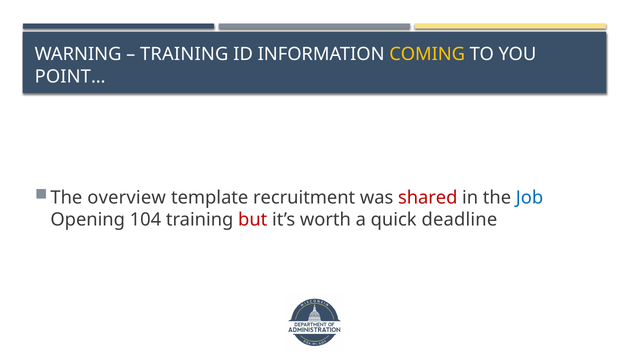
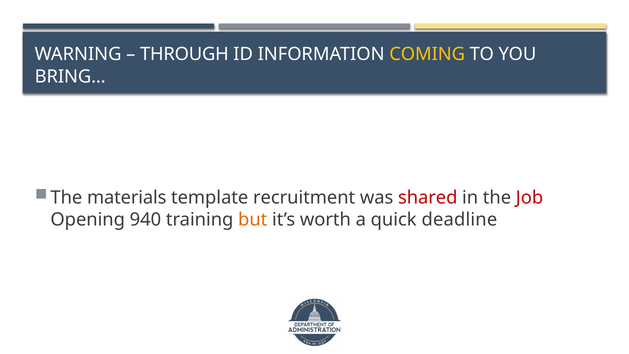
TRAINING at (184, 54): TRAINING -> THROUGH
POINT…: POINT… -> BRING…
overview: overview -> materials
Job colour: blue -> red
104: 104 -> 940
but colour: red -> orange
